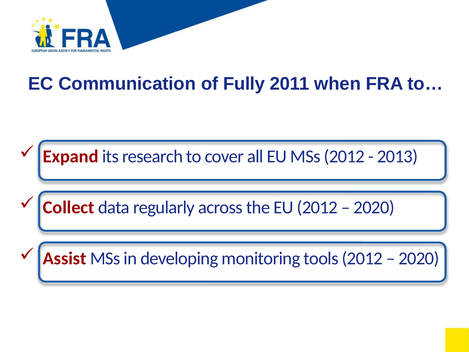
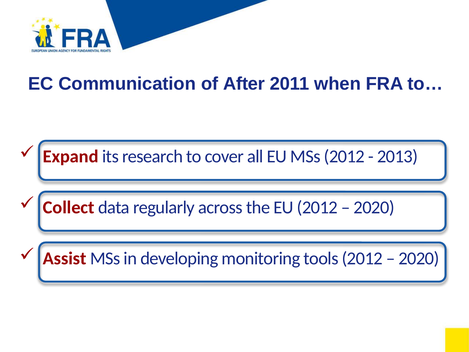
Fully: Fully -> After
